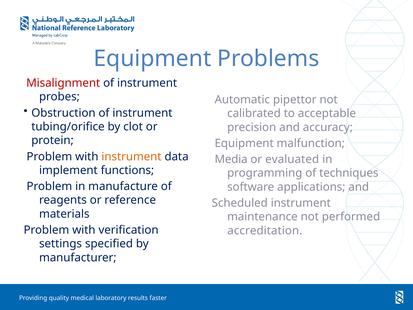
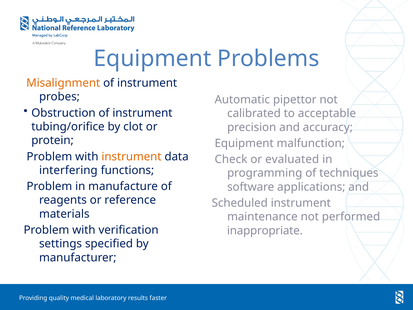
Misalignment colour: red -> orange
Media: Media -> Check
implement: implement -> interfering
accreditation: accreditation -> inappropriate
